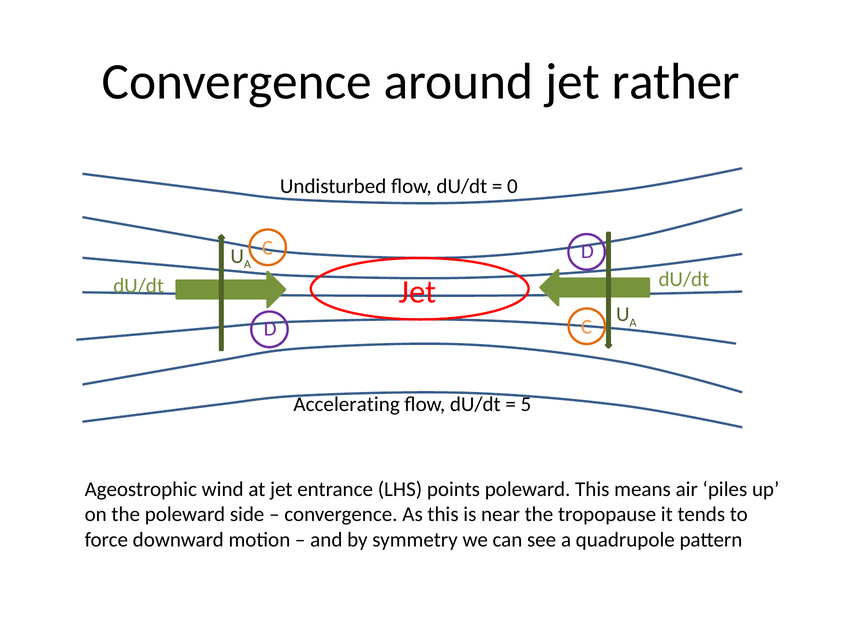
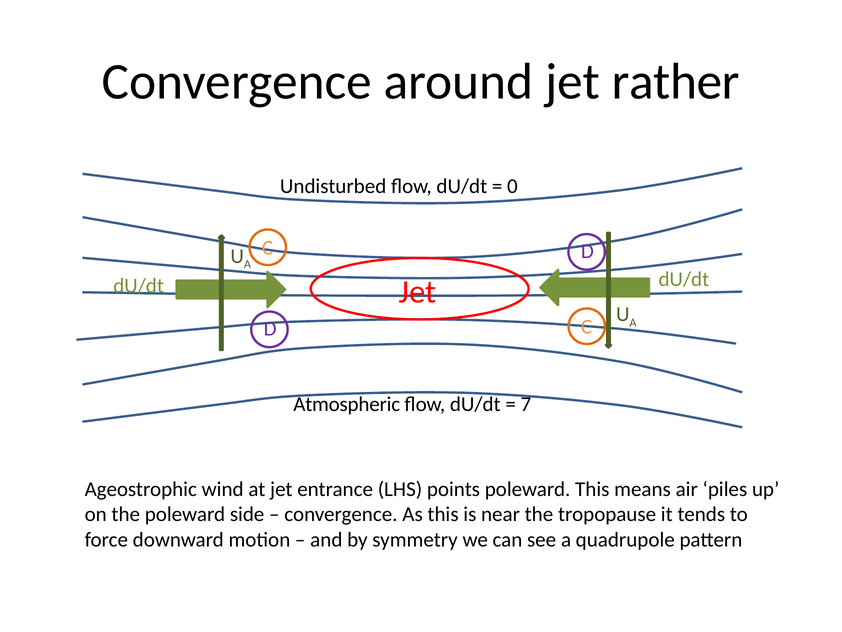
Accelerating: Accelerating -> Atmospheric
5: 5 -> 7
